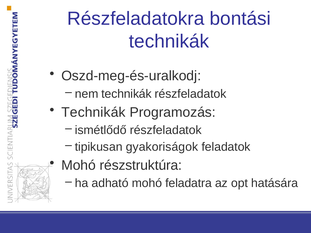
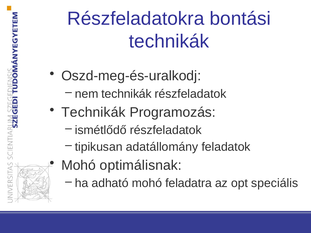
gyakoriságok: gyakoriságok -> adatállomány
részstruktúra: részstruktúra -> optimálisnak
hatására: hatására -> speciális
